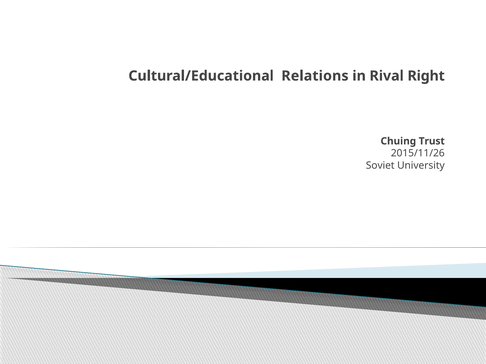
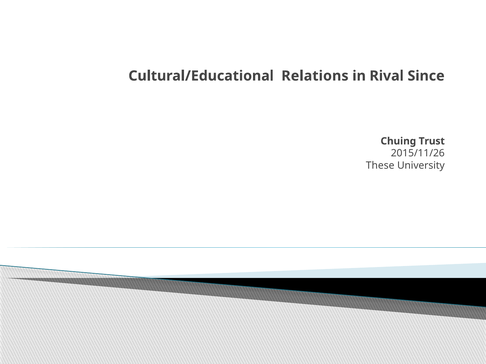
Right: Right -> Since
Soviet: Soviet -> These
